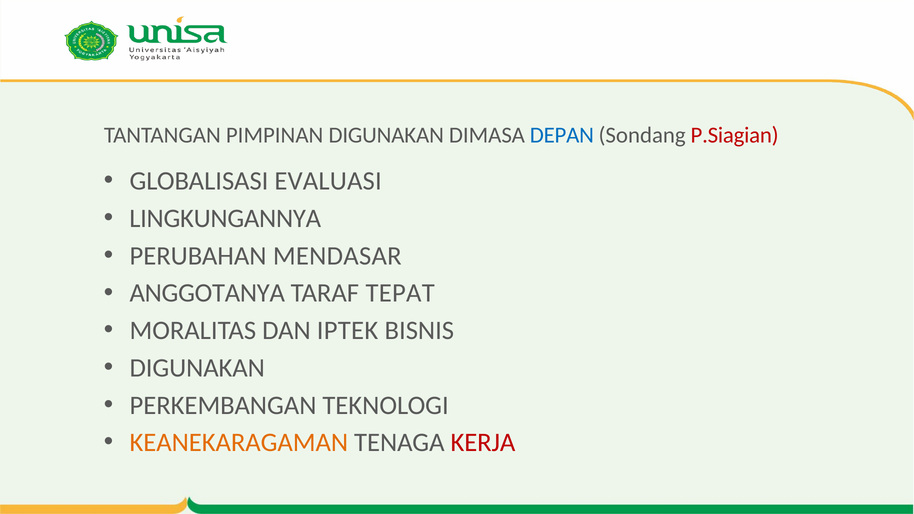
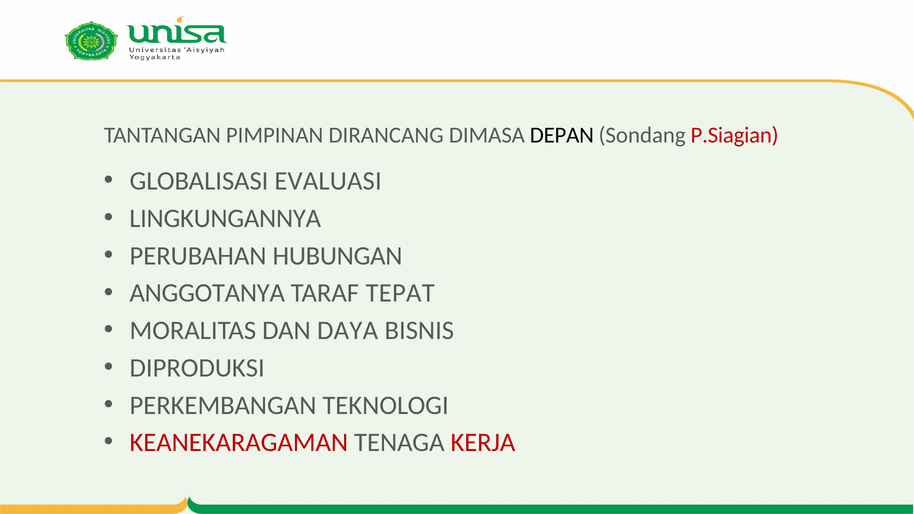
PIMPINAN DIGUNAKAN: DIGUNAKAN -> DIRANCANG
DEPAN colour: blue -> black
MENDASAR: MENDASAR -> HUBUNGAN
IPTEK: IPTEK -> DAYA
DIGUNAKAN at (197, 368): DIGUNAKAN -> DIPRODUKSI
KEANEKARAGAMAN colour: orange -> red
